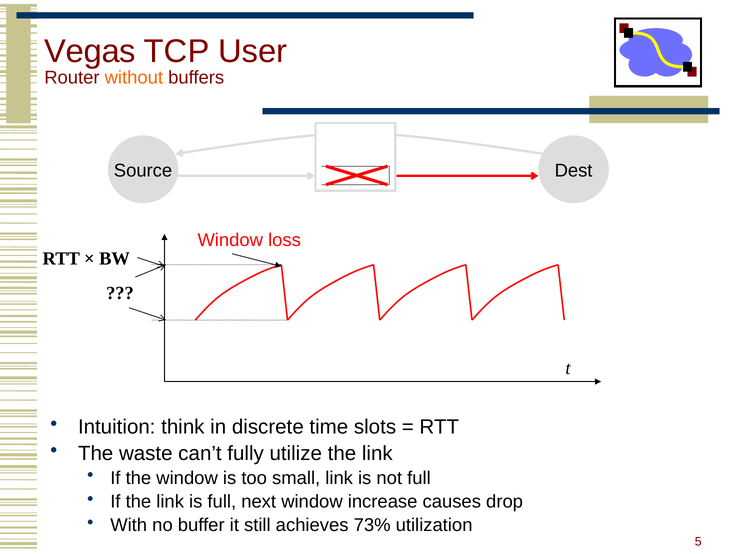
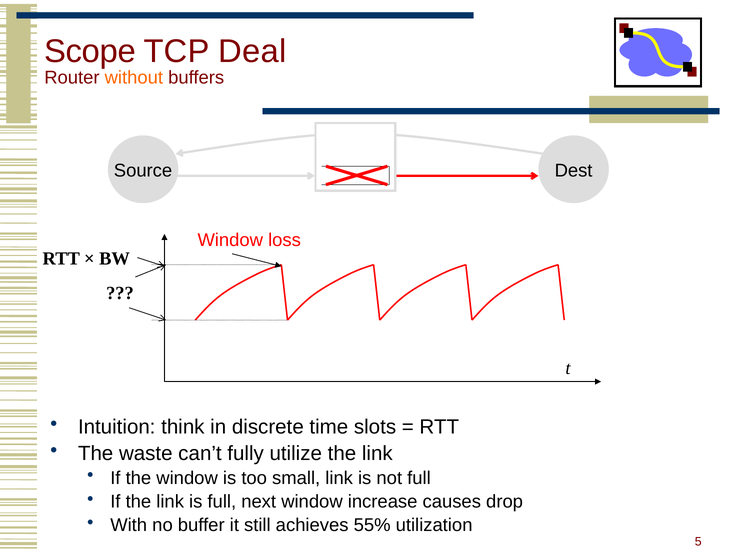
Vegas: Vegas -> Scope
User: User -> Deal
73%: 73% -> 55%
